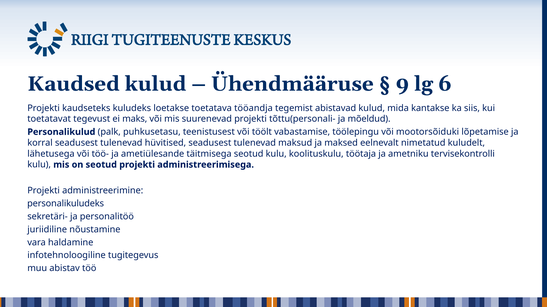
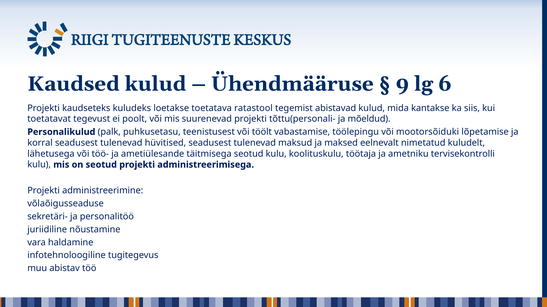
tööandja: tööandja -> ratastool
maks: maks -> poolt
personalikuludeks: personalikuludeks -> võlaõigusseaduse
